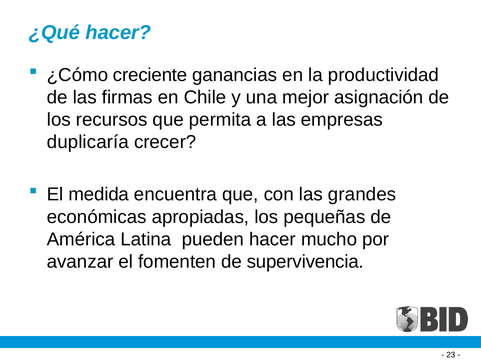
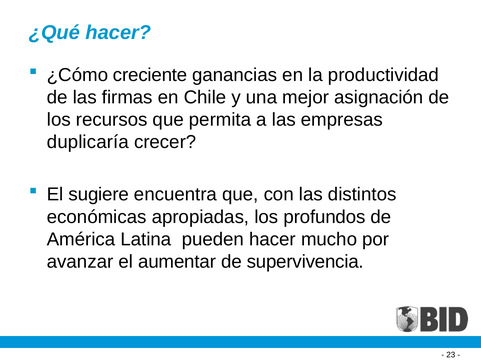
medida: medida -> sugiere
grandes: grandes -> distintos
pequeñas: pequeñas -> profundos
fomenten: fomenten -> aumentar
